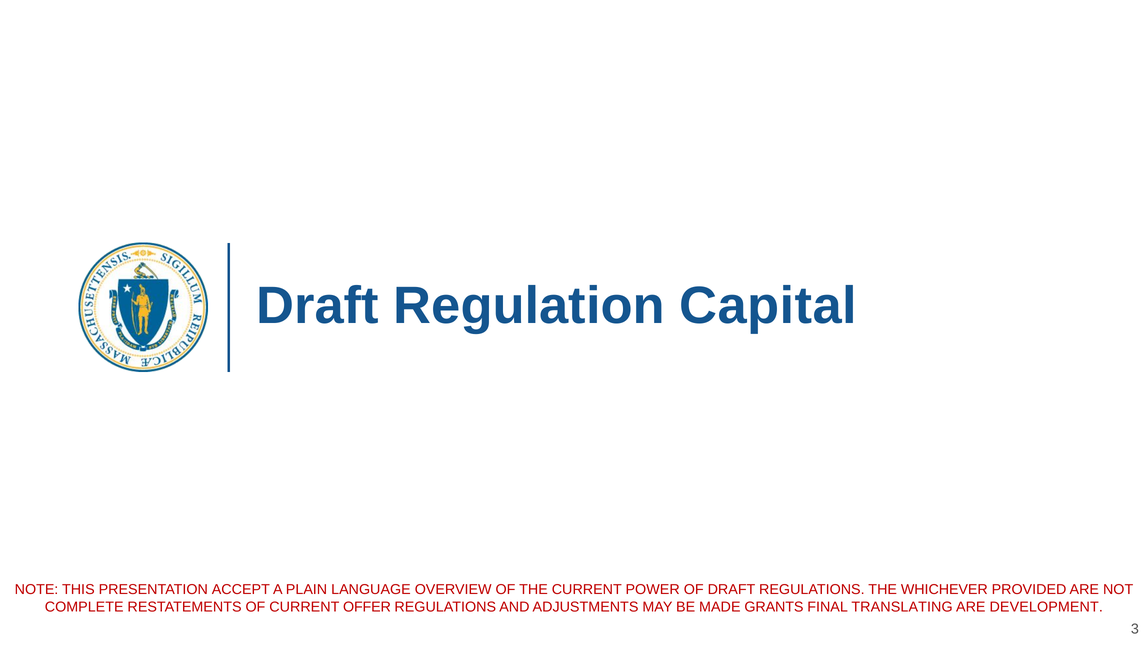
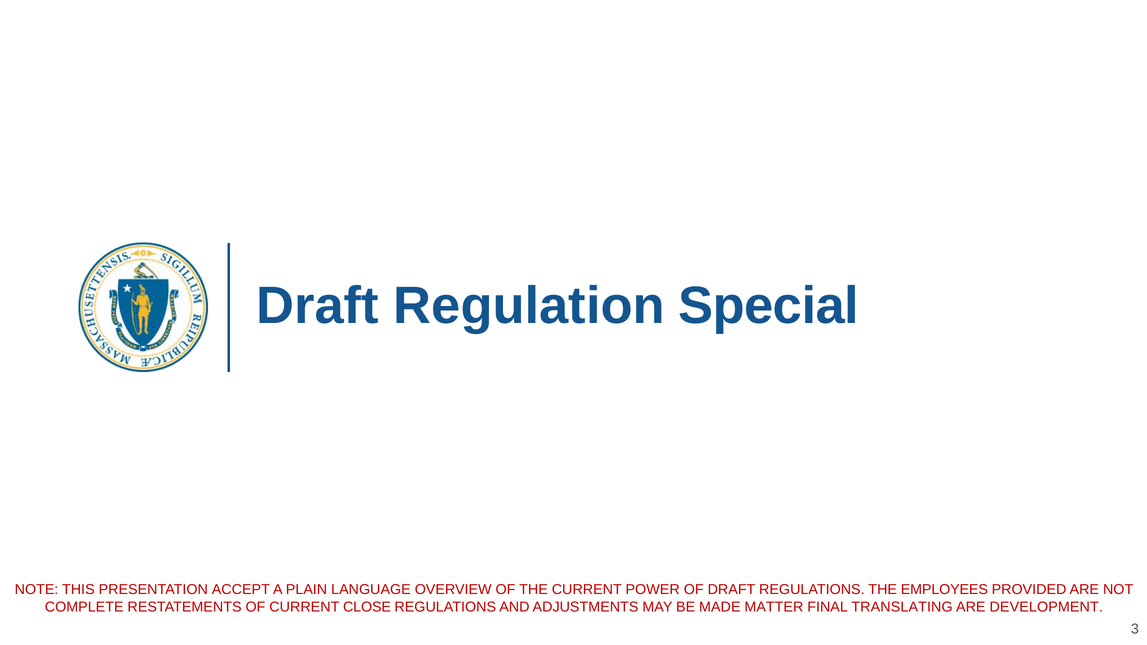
Capital: Capital -> Special
WHICHEVER: WHICHEVER -> EMPLOYEES
OFFER: OFFER -> CLOSE
GRANTS: GRANTS -> MATTER
